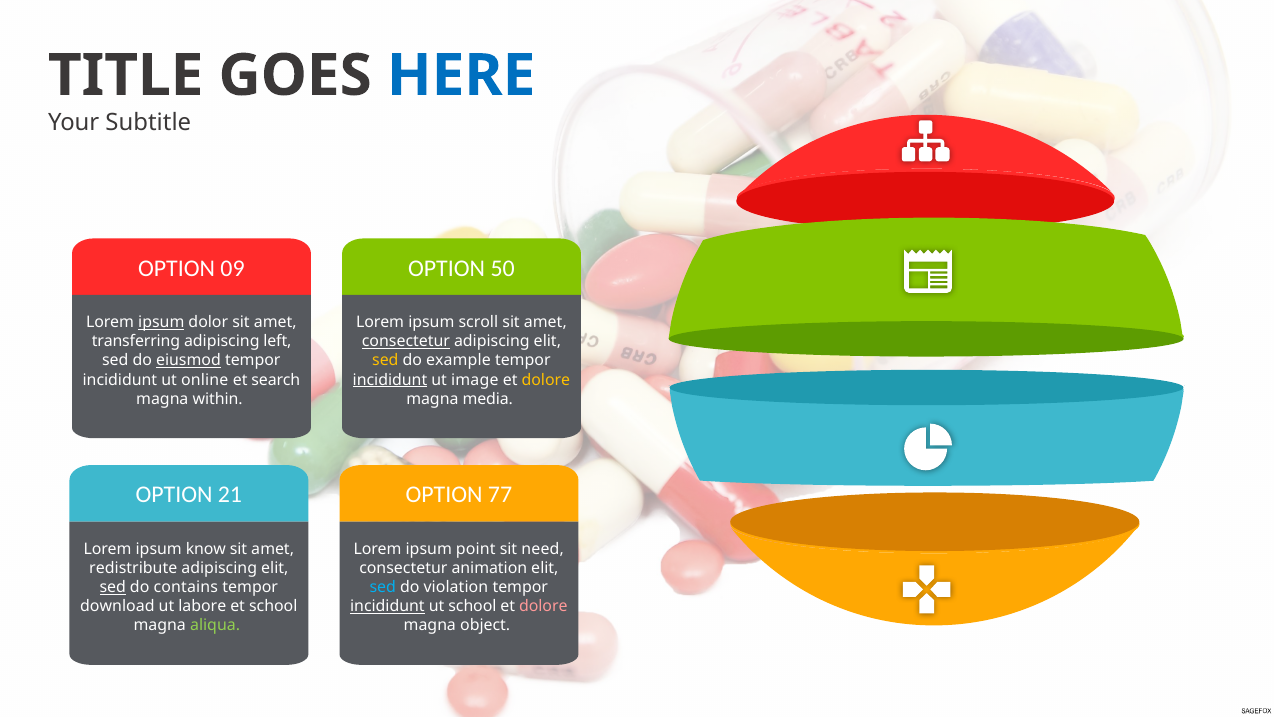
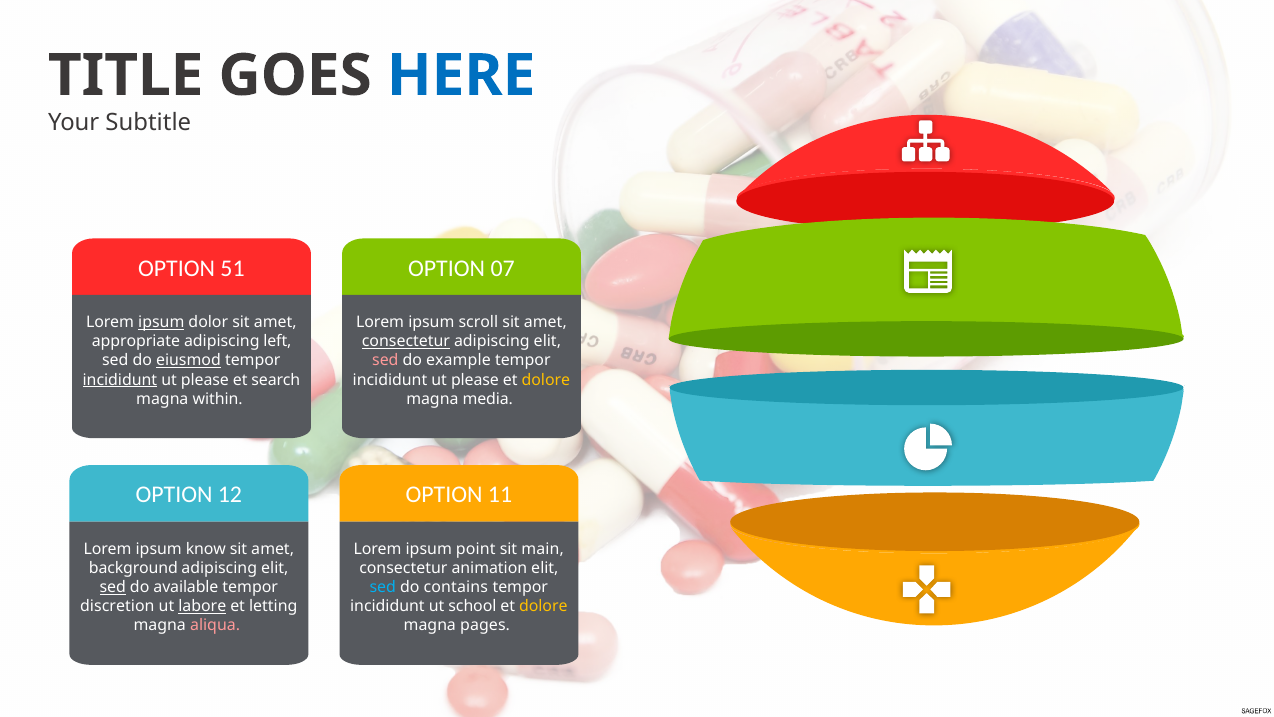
09: 09 -> 51
50: 50 -> 07
transferring: transferring -> appropriate
sed at (385, 361) colour: yellow -> pink
incididunt at (120, 380) underline: none -> present
online at (205, 380): online -> please
incididunt at (390, 380) underline: present -> none
image at (475, 380): image -> please
21: 21 -> 12
77: 77 -> 11
need: need -> main
redistribute: redistribute -> background
contains: contains -> available
violation: violation -> contains
download: download -> discretion
labore underline: none -> present
et school: school -> letting
incididunt at (387, 606) underline: present -> none
dolore at (543, 606) colour: pink -> yellow
aliqua colour: light green -> pink
object: object -> pages
